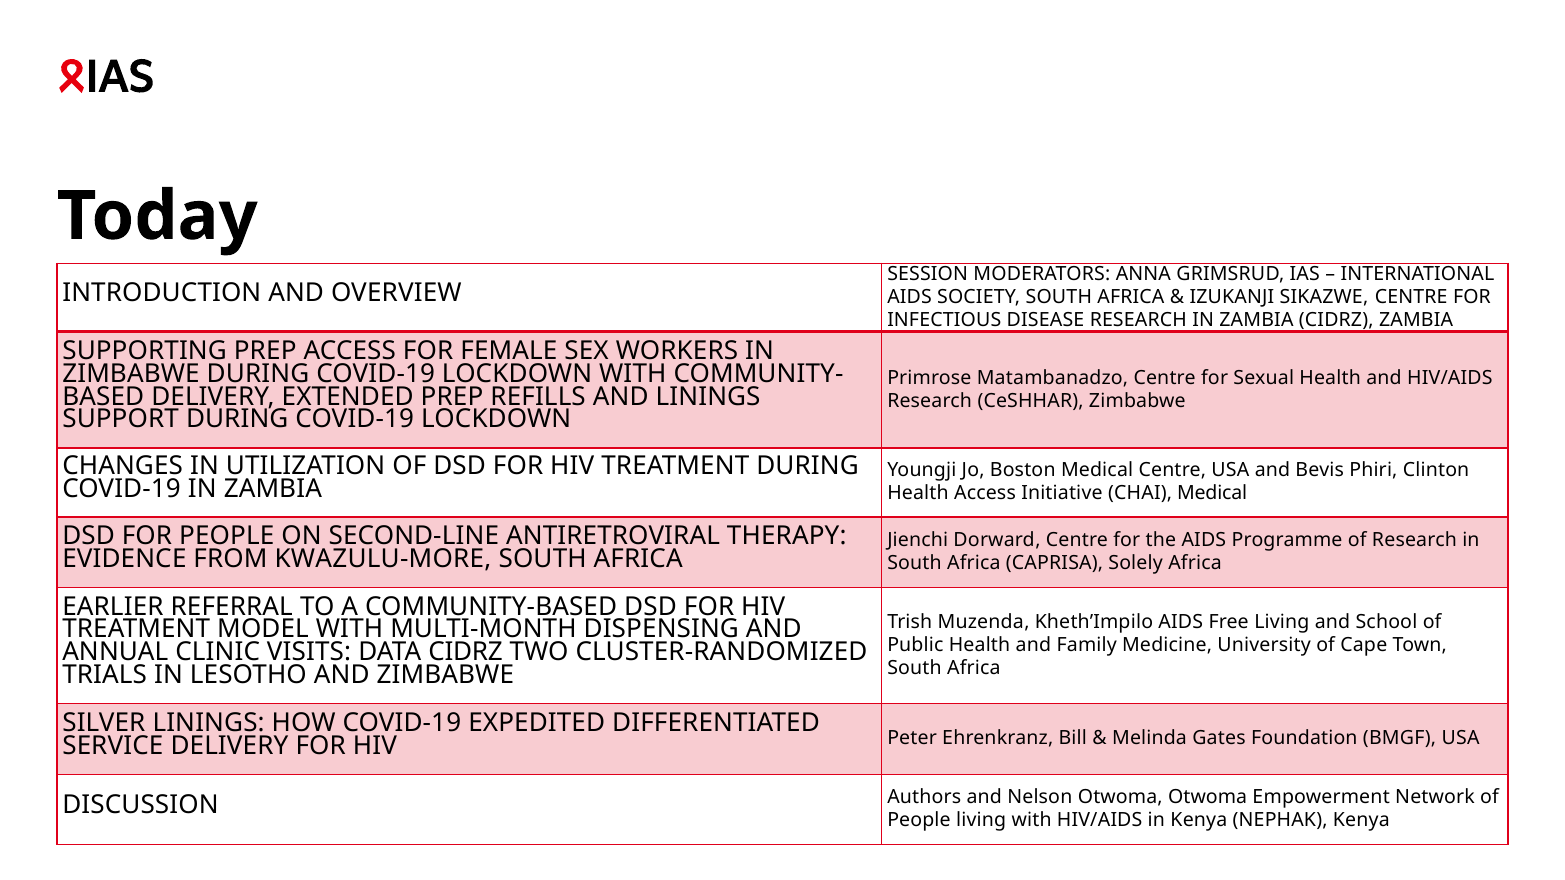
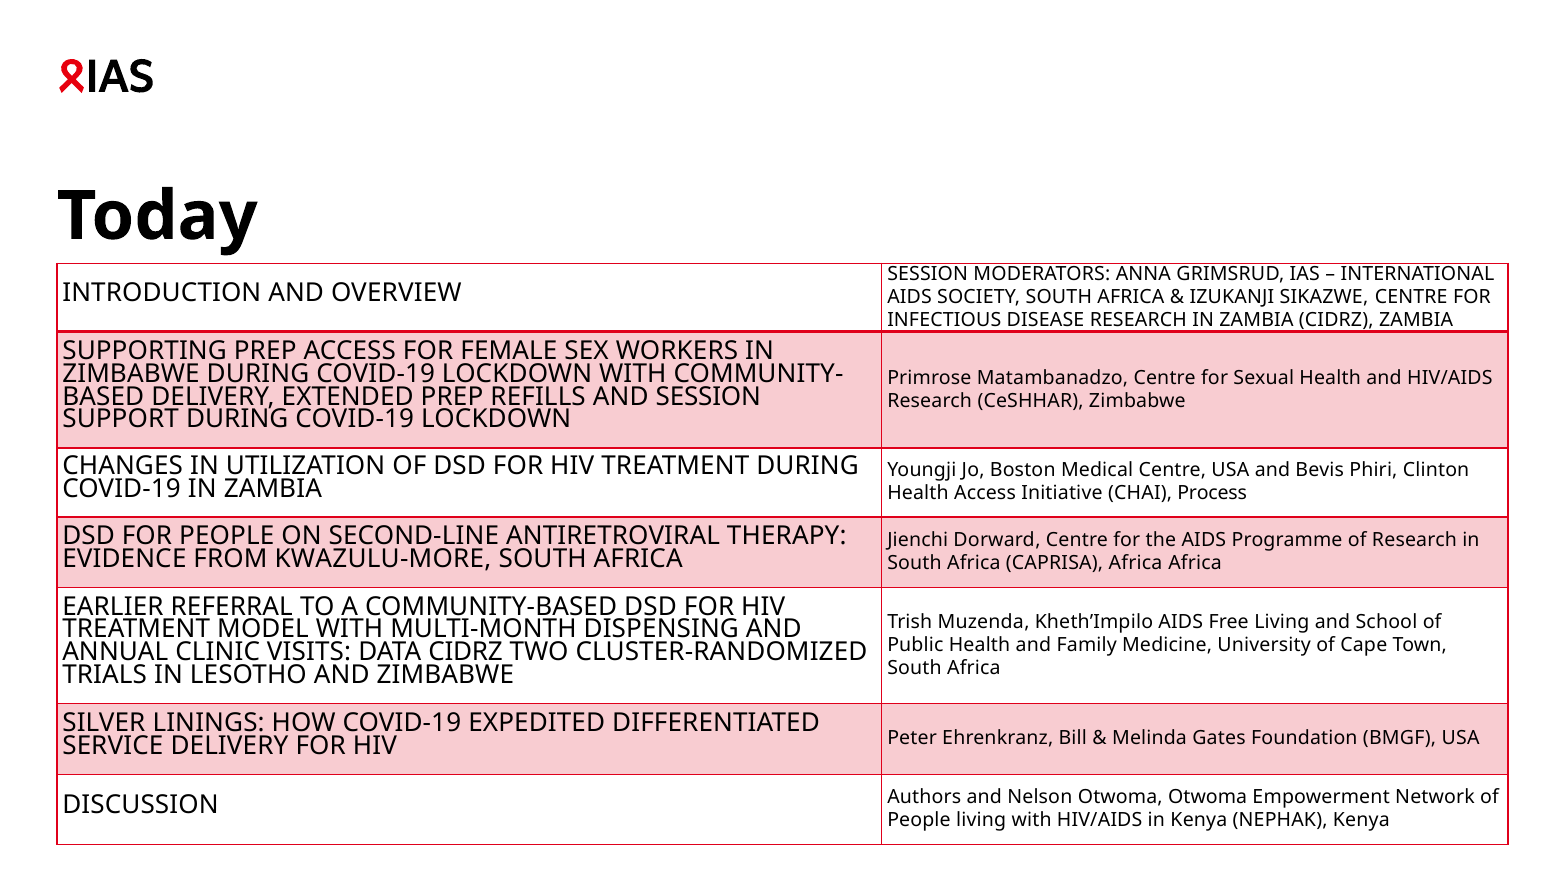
AND LININGS: LININGS -> SESSION
CHAI Medical: Medical -> Process
CAPRISA Solely: Solely -> Africa
